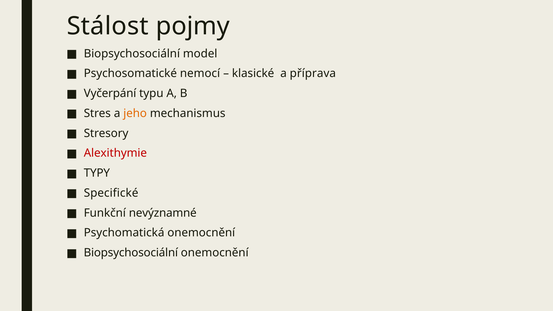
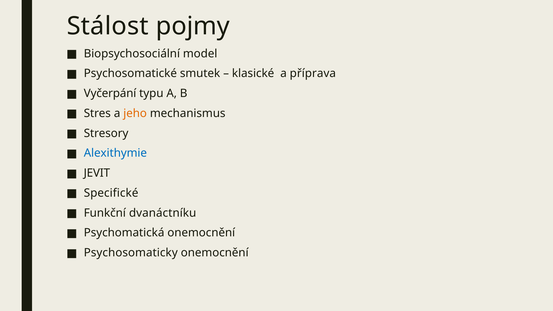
nemocí: nemocí -> smutek
Alexithymie colour: red -> blue
TYPY: TYPY -> JEVIT
nevýznamné: nevýznamné -> dvanáctníku
Biopsychosociální at (131, 253): Biopsychosociální -> Psychosomaticky
